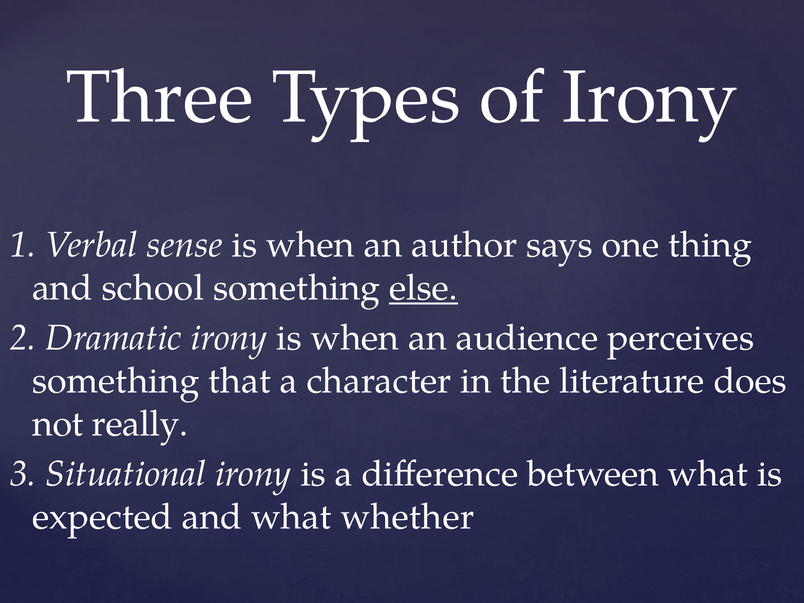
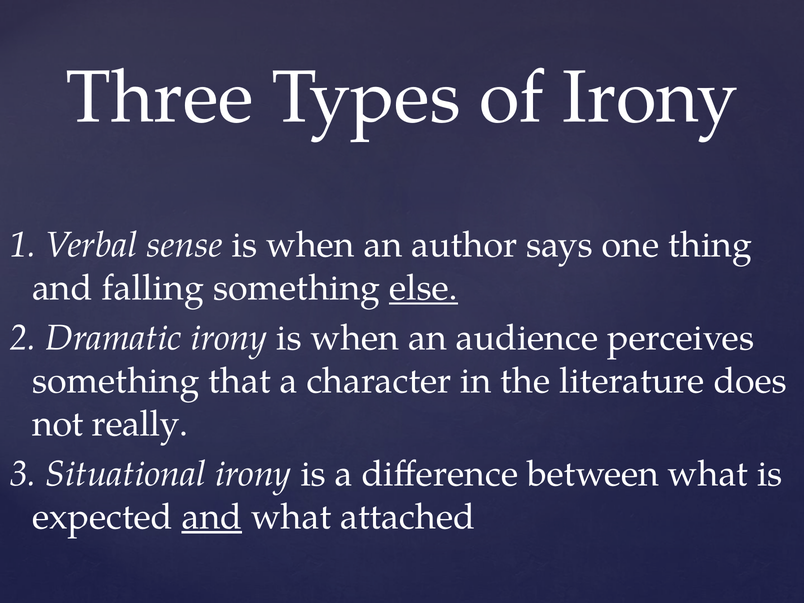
school: school -> falling
and at (212, 517) underline: none -> present
whether: whether -> attached
